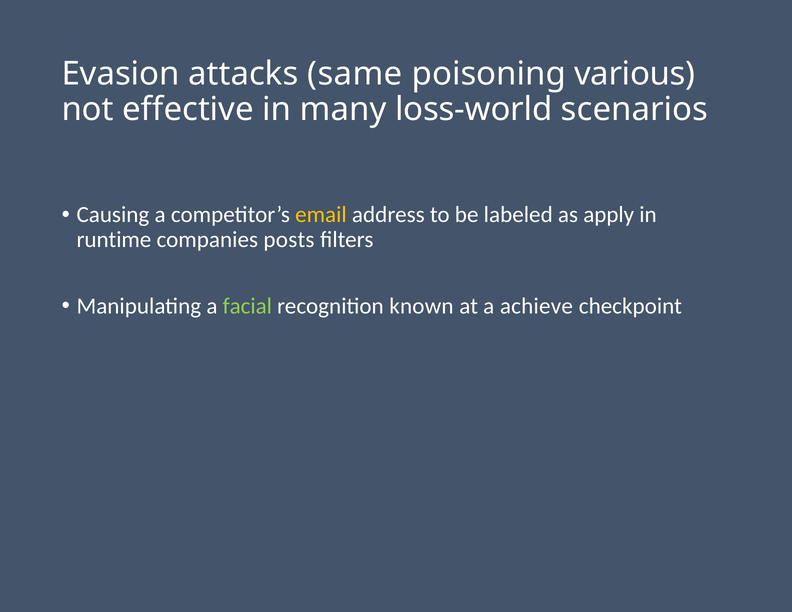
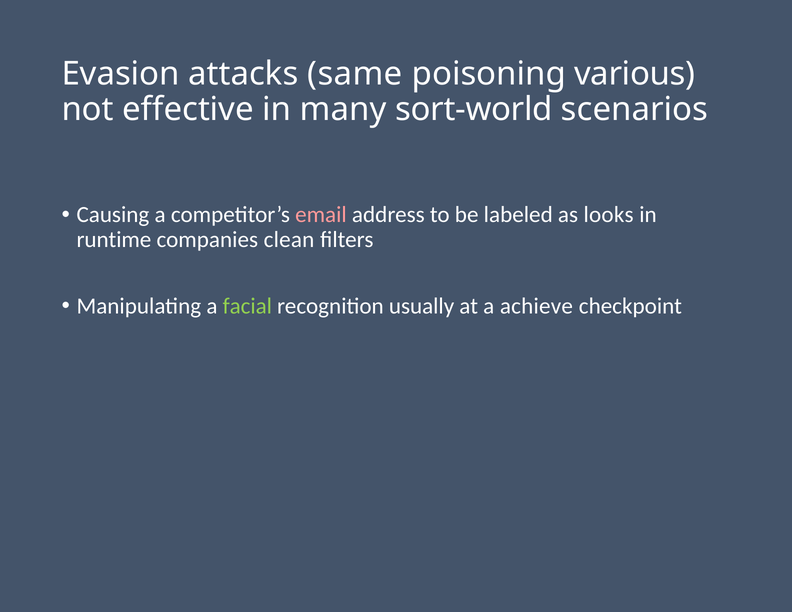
loss-world: loss-world -> sort-world
email colour: yellow -> pink
apply: apply -> looks
posts: posts -> clean
known: known -> usually
